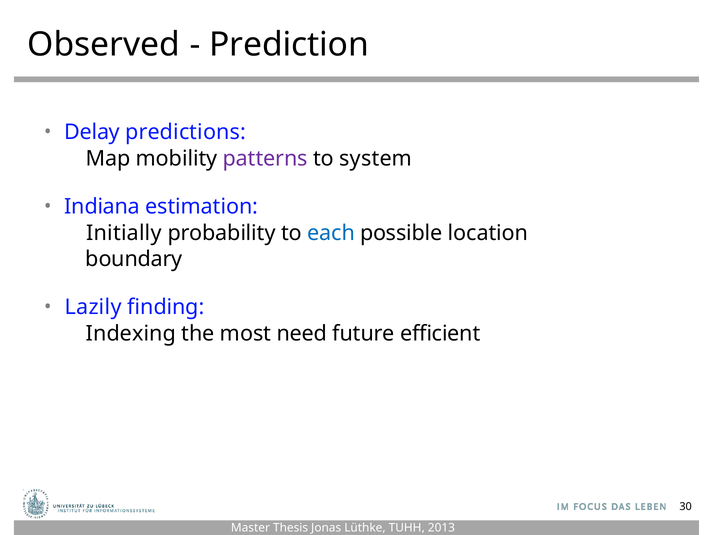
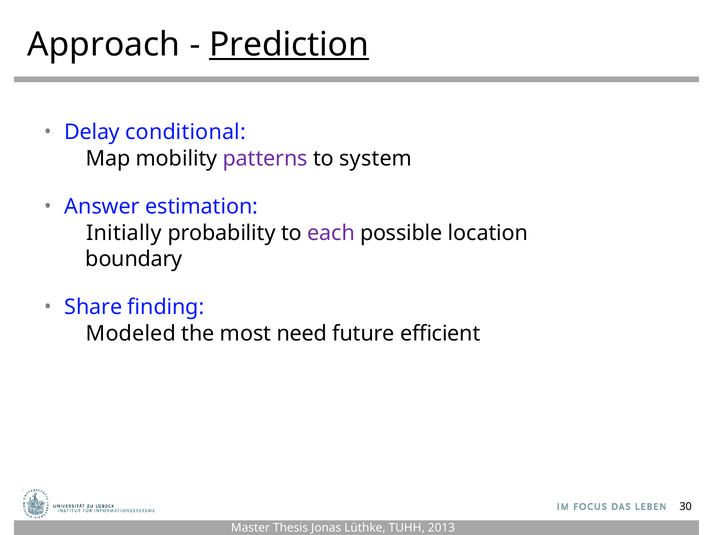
Observed: Observed -> Approach
Prediction underline: none -> present
predictions: predictions -> conditional
Indiana: Indiana -> Answer
each colour: blue -> purple
Lazily: Lazily -> Share
Indexing: Indexing -> Modeled
